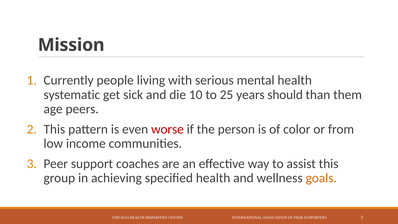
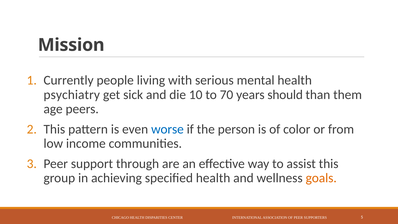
systematic: systematic -> psychiatry
25: 25 -> 70
worse colour: red -> blue
coaches: coaches -> through
